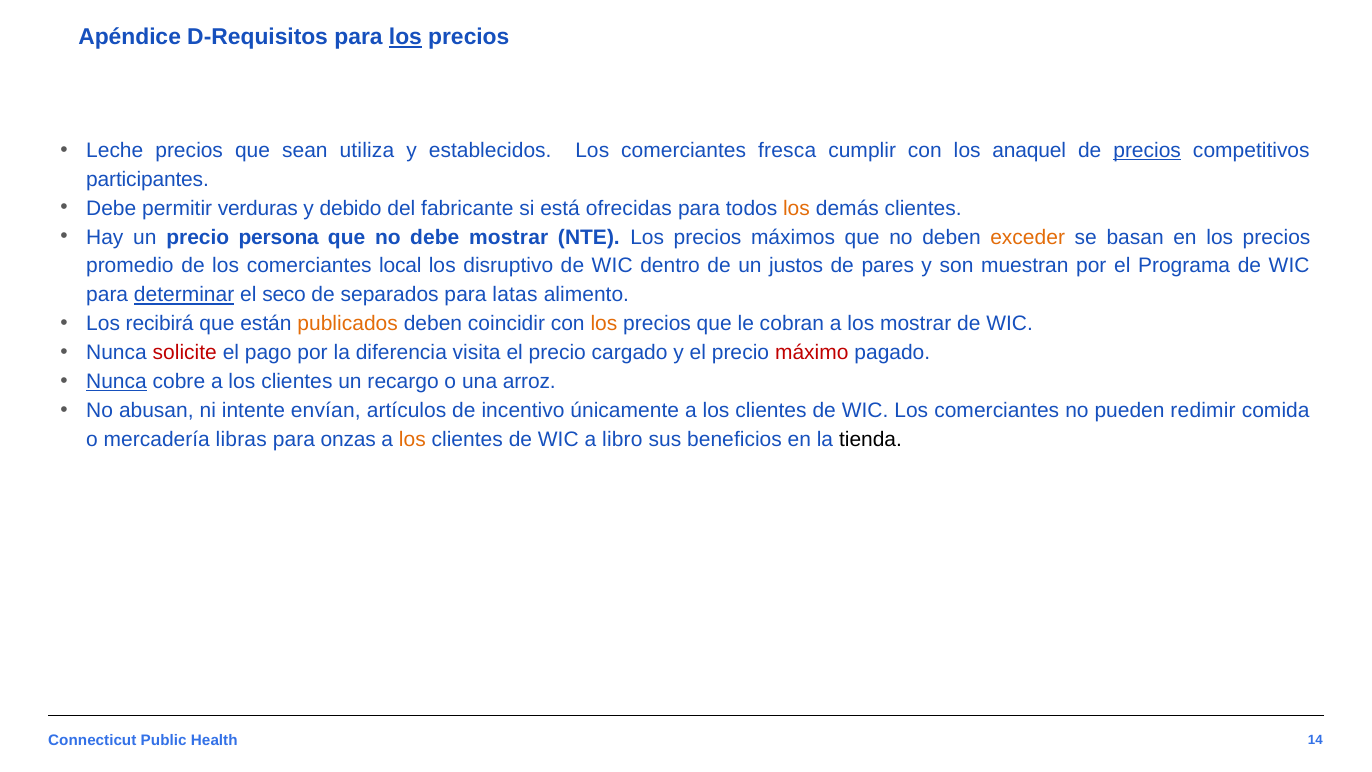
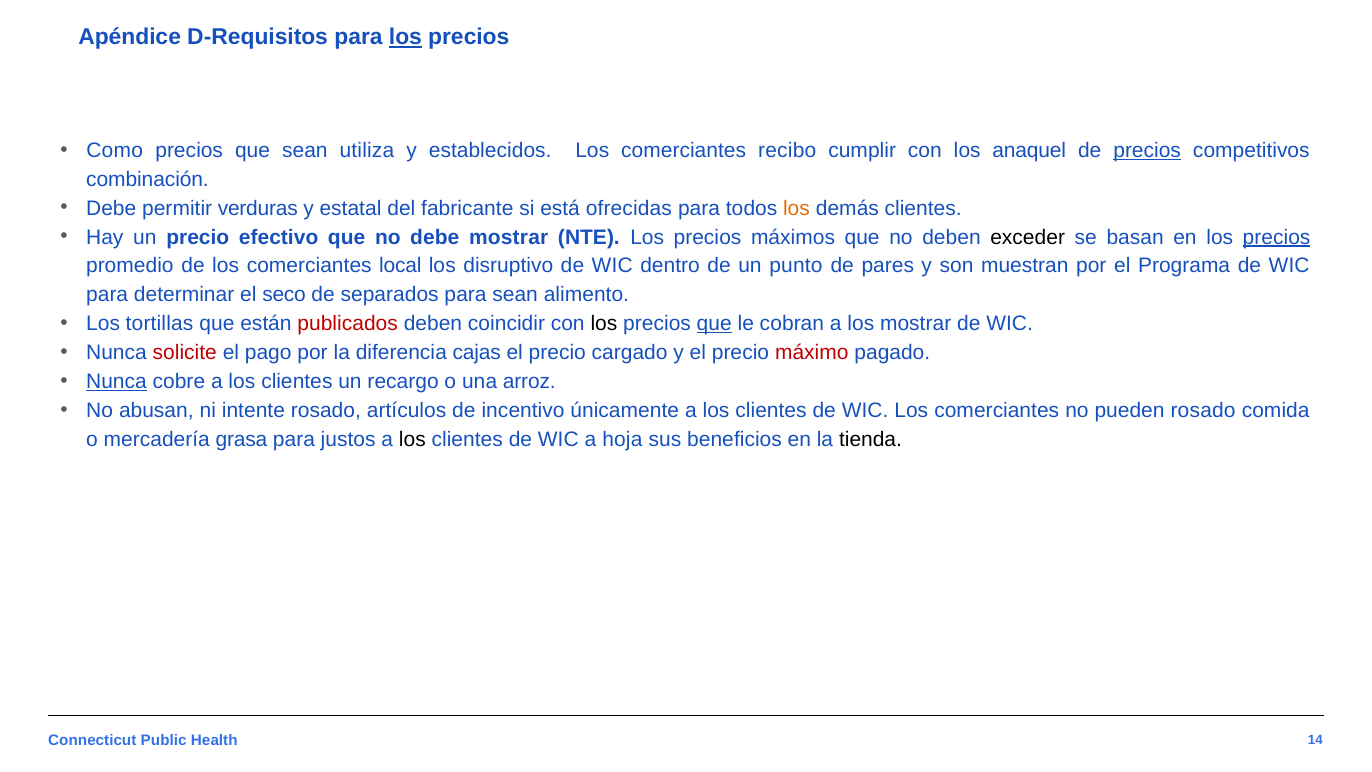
Leche: Leche -> Como
fresca: fresca -> recibo
participantes: participantes -> combinación
debido: debido -> estatal
persona: persona -> efectivo
exceder colour: orange -> black
precios at (1277, 237) underline: none -> present
justos: justos -> punto
determinar underline: present -> none
para latas: latas -> sean
recibirá: recibirá -> tortillas
publicados colour: orange -> red
los at (604, 324) colour: orange -> black
que at (714, 324) underline: none -> present
visita: visita -> cajas
intente envían: envían -> rosado
pueden redimir: redimir -> rosado
libras: libras -> grasa
onzas: onzas -> justos
los at (412, 439) colour: orange -> black
libro: libro -> hoja
